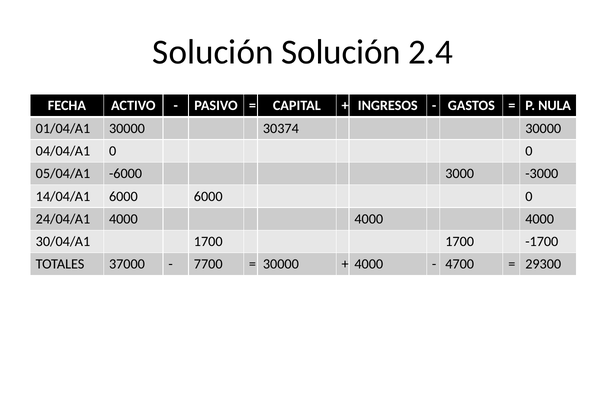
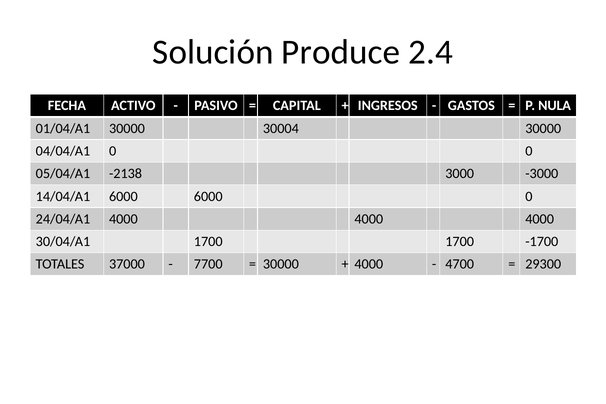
Solución Solución: Solución -> Produce
30374: 30374 -> 30004
-6000: -6000 -> -2138
